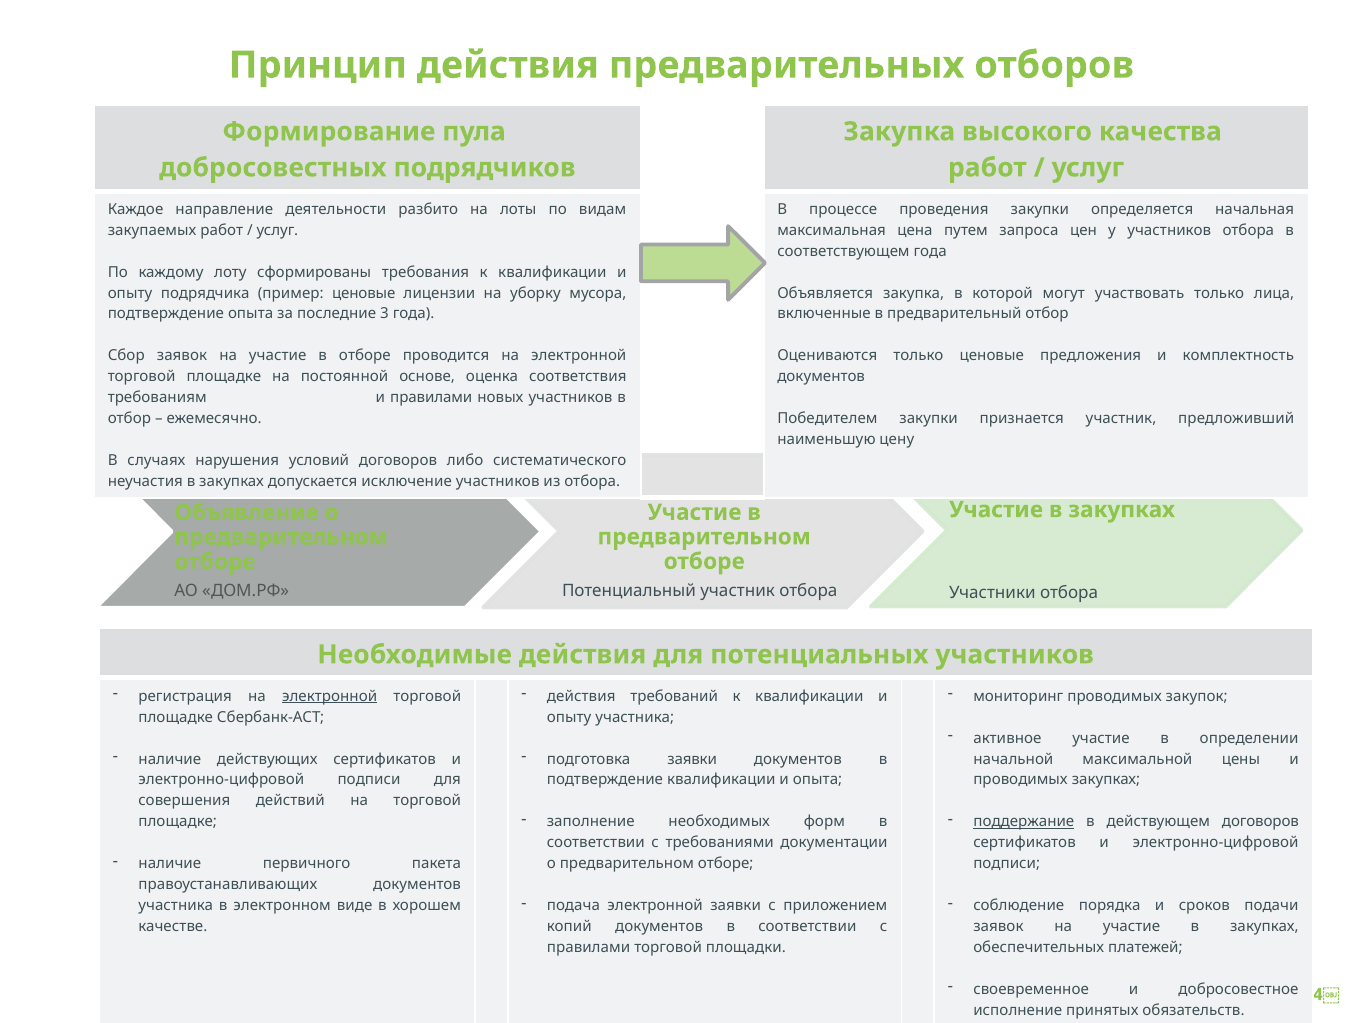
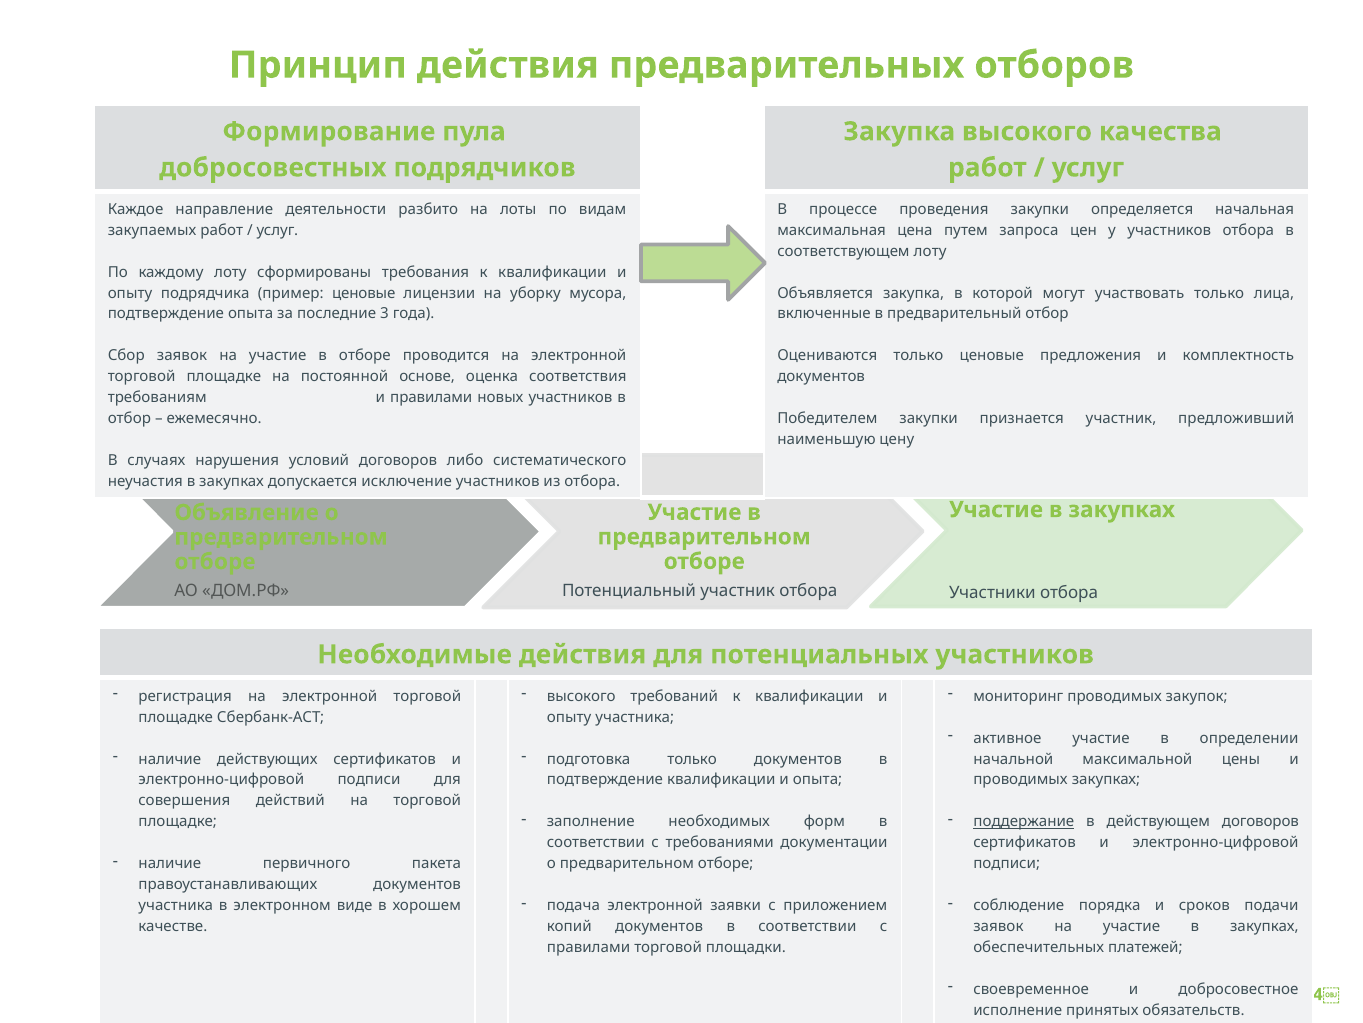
соответствующем года: года -> лоту
электронной at (330, 696) underline: present -> none
действия at (581, 696): действия -> высокого
подготовка заявки: заявки -> только
